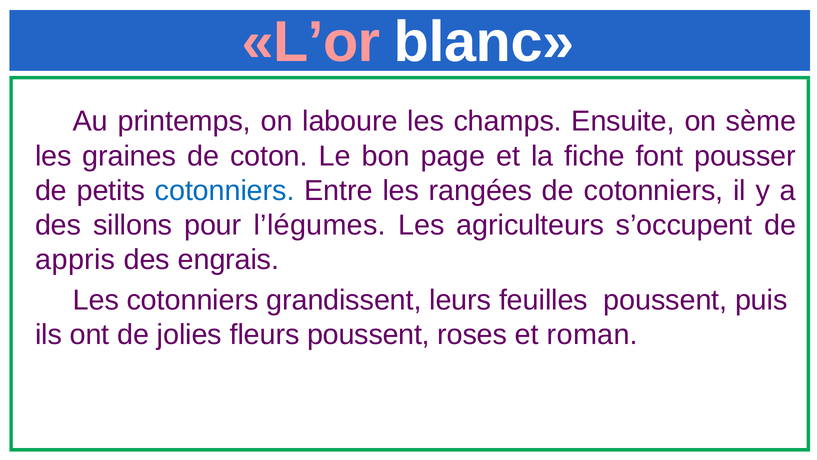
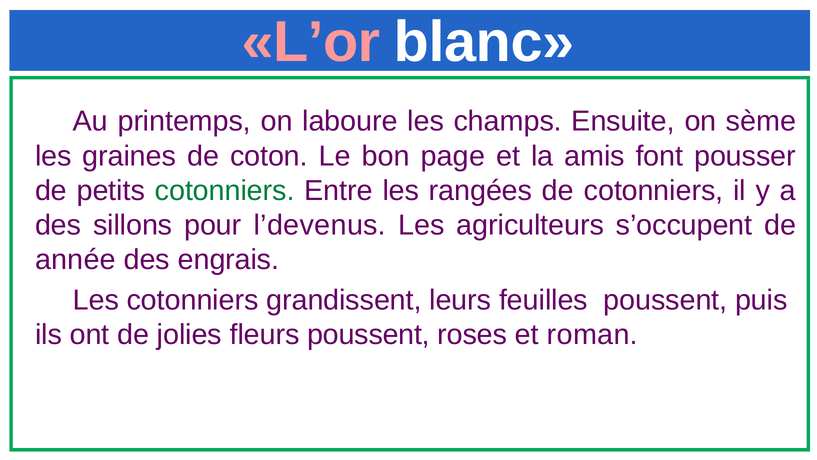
fiche: fiche -> amis
cotonniers at (225, 191) colour: blue -> green
l’légumes: l’légumes -> l’devenus
appris: appris -> année
